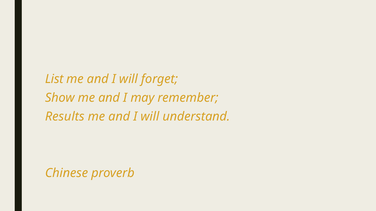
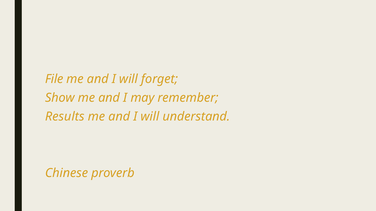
List: List -> File
